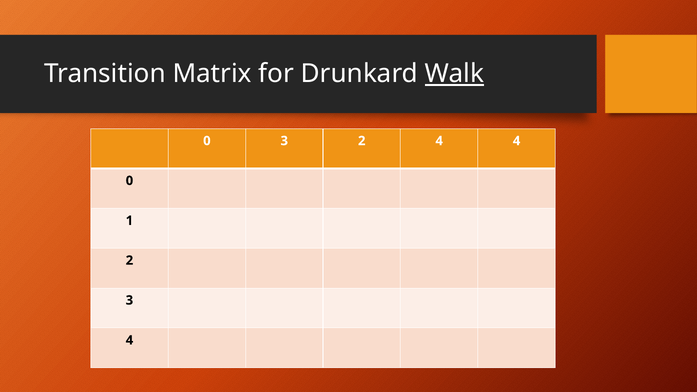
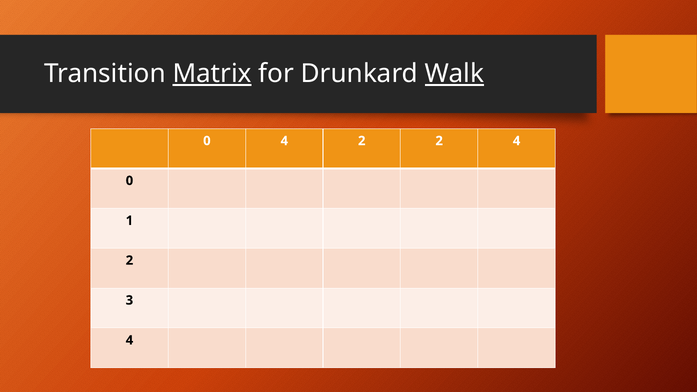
Matrix underline: none -> present
0 3: 3 -> 4
2 4: 4 -> 2
